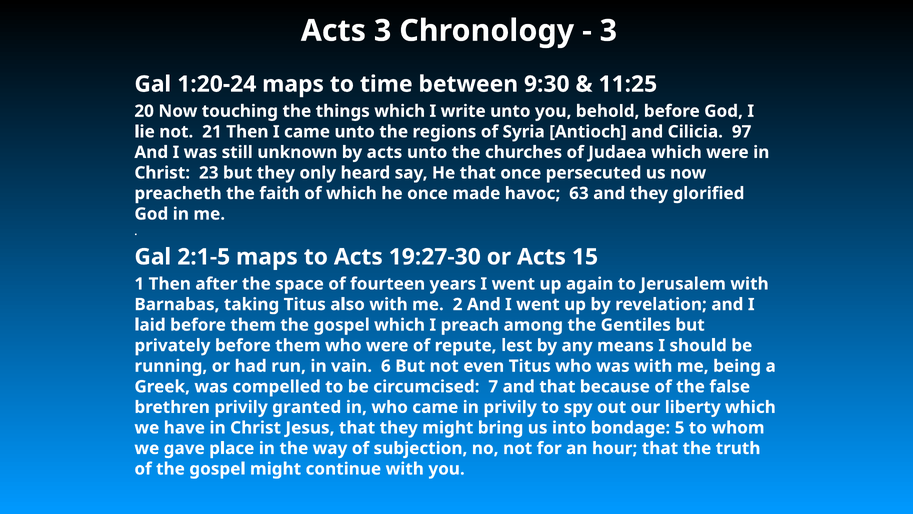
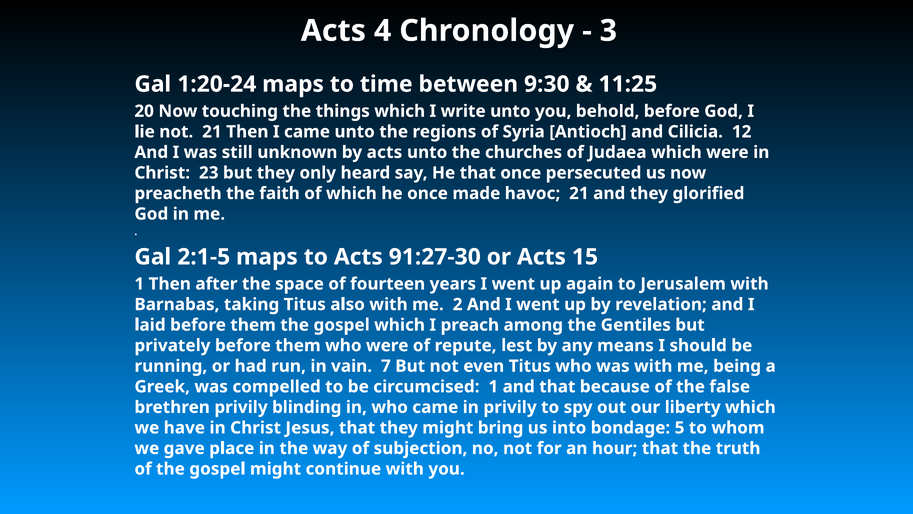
Acts 3: 3 -> 4
97: 97 -> 12
havoc 63: 63 -> 21
19:27-30: 19:27-30 -> 91:27-30
6: 6 -> 7
circumcised 7: 7 -> 1
granted: granted -> blinding
